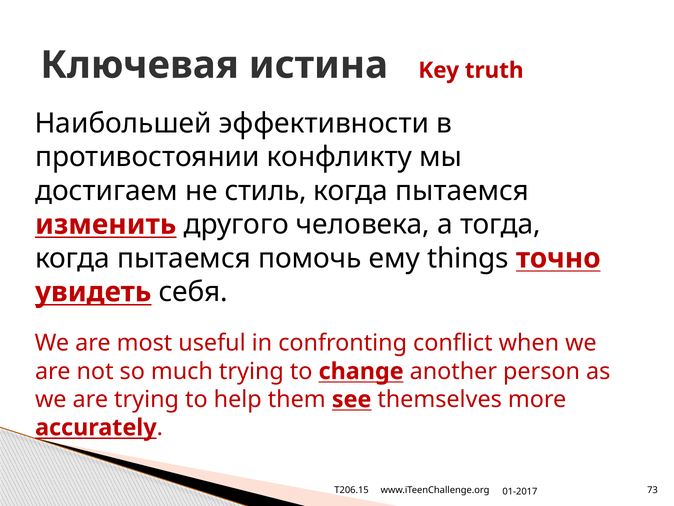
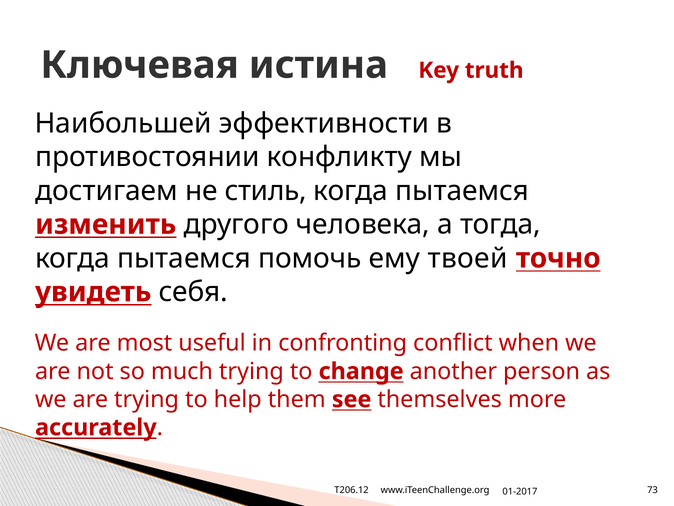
things: things -> твоей
T206.15: T206.15 -> T206.12
